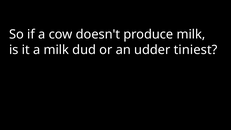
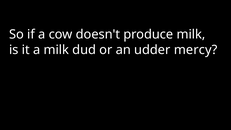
tiniest: tiniest -> mercy
